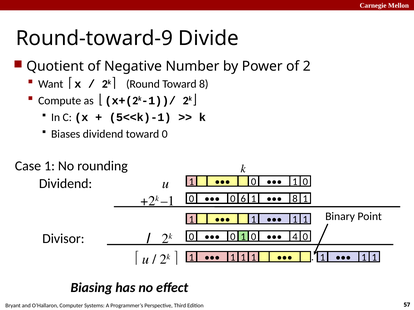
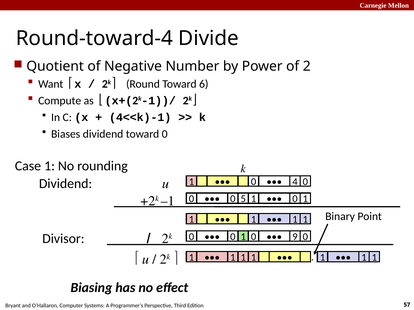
Round-toward-9: Round-toward-9 -> Round-toward-4
Toward 8: 8 -> 6
5<<k)-1: 5<<k)-1 -> 4<<k)-1
1 at (295, 182): 1 -> 4
6: 6 -> 5
8 at (295, 199): 8 -> 0
4: 4 -> 9
